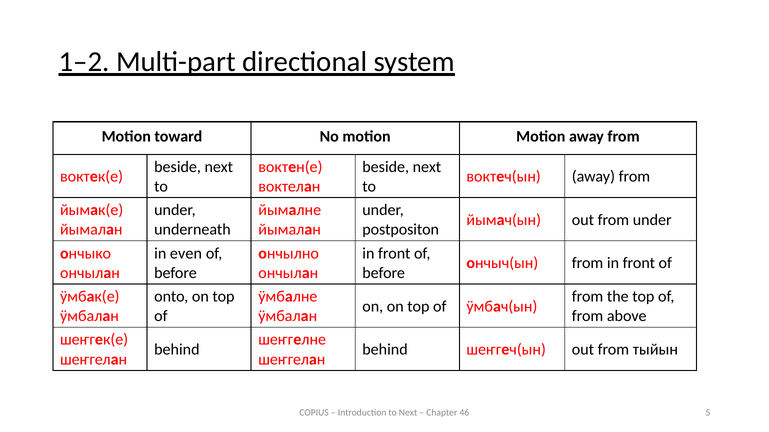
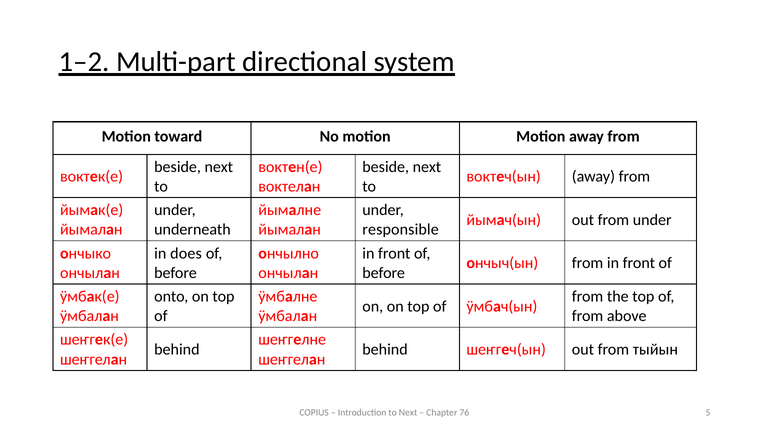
postpositon: postpositon -> responsible
even: even -> does
46: 46 -> 76
